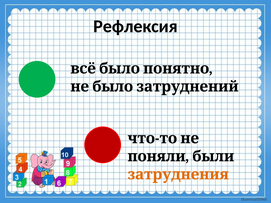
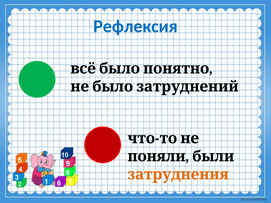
Рефлексия colour: black -> blue
